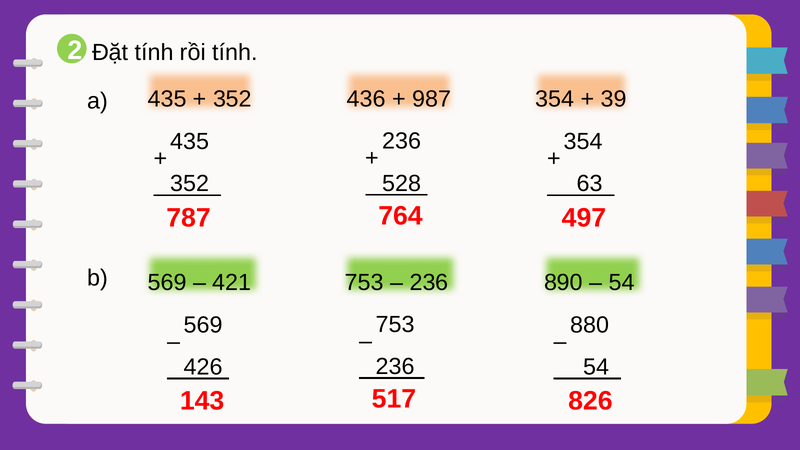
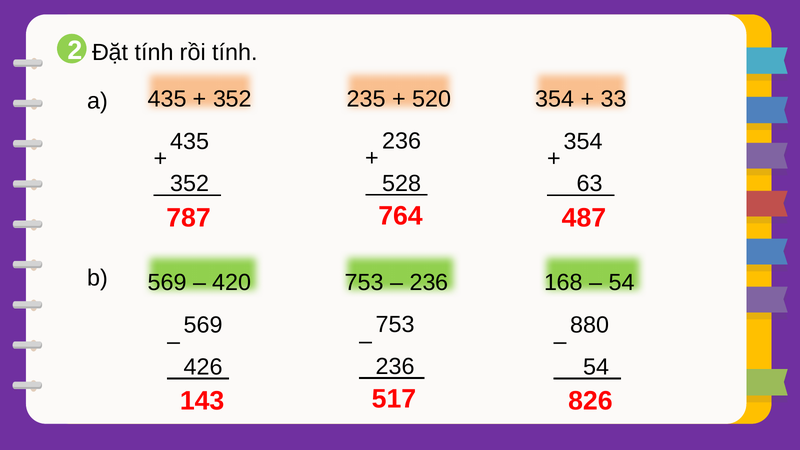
436: 436 -> 235
987: 987 -> 520
39: 39 -> 33
497: 497 -> 487
421: 421 -> 420
890: 890 -> 168
